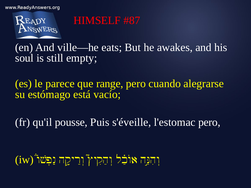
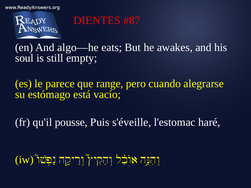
HIMSELF: HIMSELF -> DIENTES
ville—he: ville—he -> algo—he
l'estomac pero: pero -> haré
